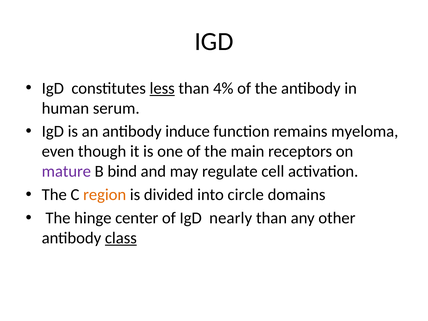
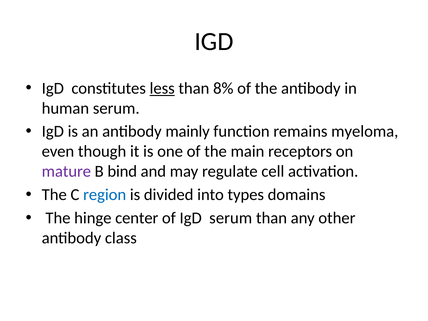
4%: 4% -> 8%
induce: induce -> mainly
region colour: orange -> blue
circle: circle -> types
IgD nearly: nearly -> serum
class underline: present -> none
